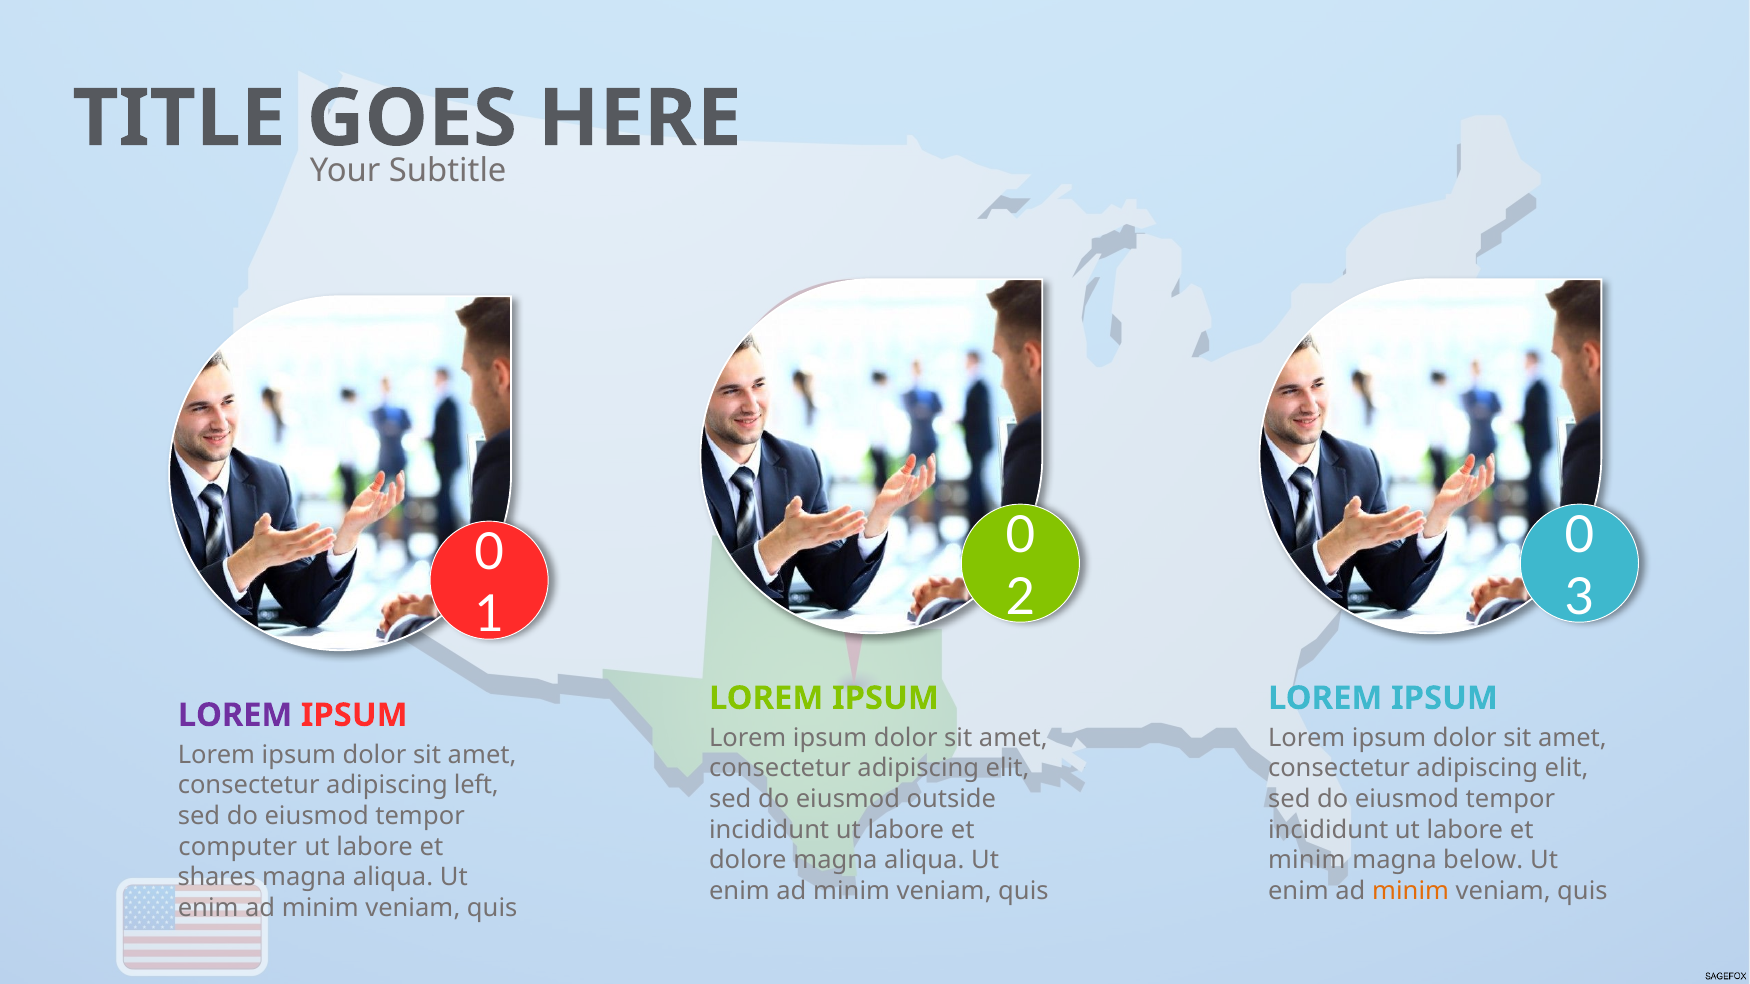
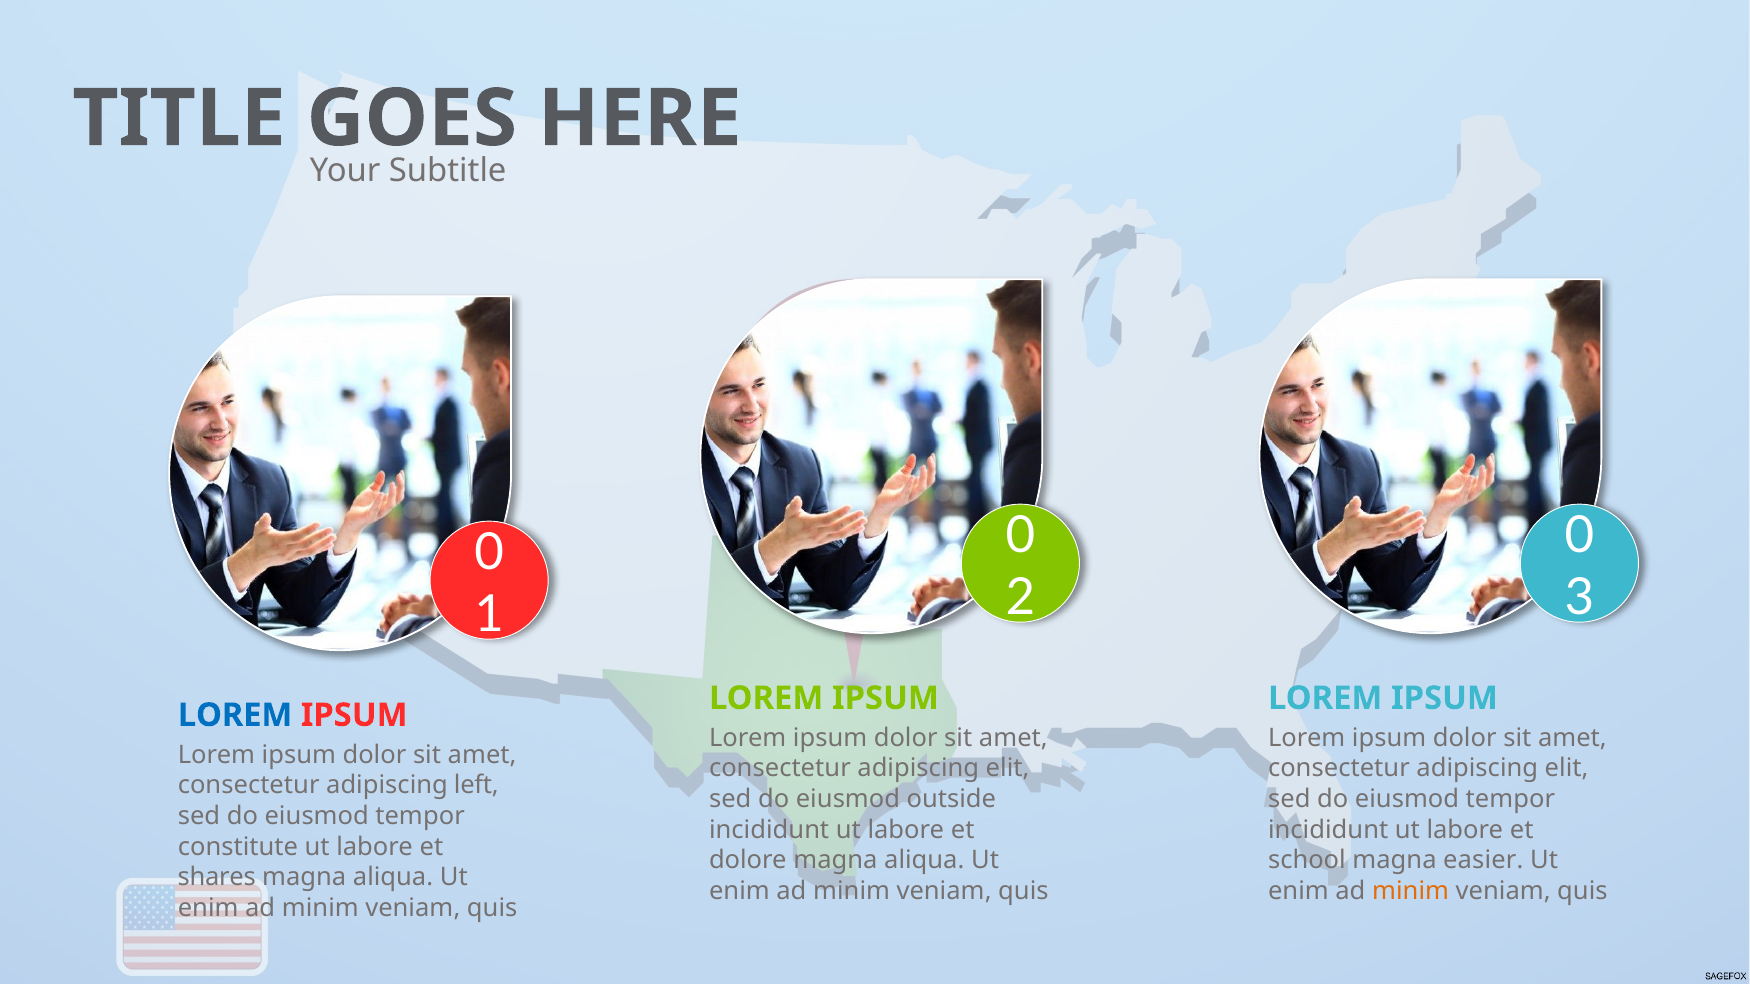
LOREM at (235, 715) colour: purple -> blue
computer: computer -> constitute
minim at (1307, 861): minim -> school
below: below -> easier
